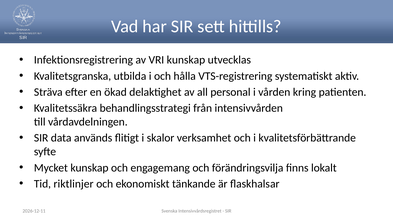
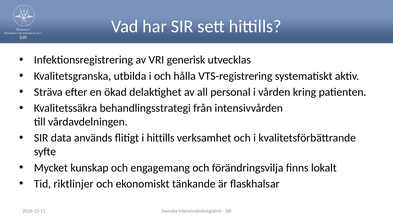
VRI kunskap: kunskap -> generisk
i skalor: skalor -> hittills
